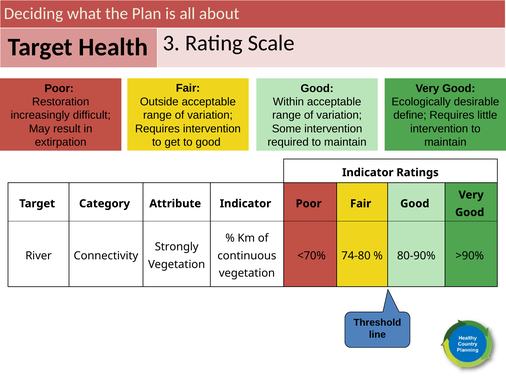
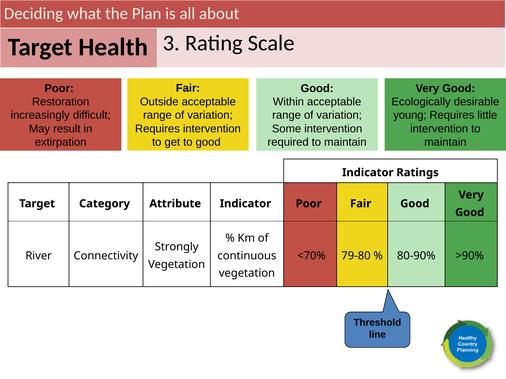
define: define -> young
74-80: 74-80 -> 79-80
